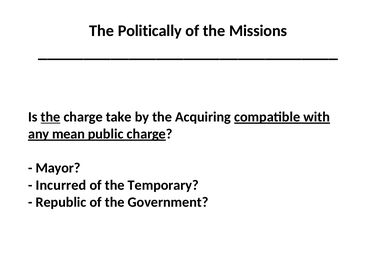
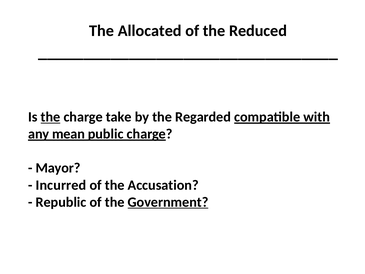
Politically: Politically -> Allocated
Missions: Missions -> Reduced
Acquiring: Acquiring -> Regarded
Temporary: Temporary -> Accusation
Government underline: none -> present
